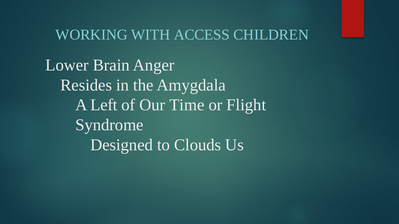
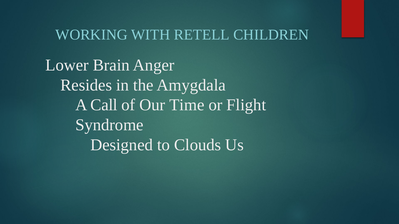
ACCESS: ACCESS -> RETELL
Left: Left -> Call
